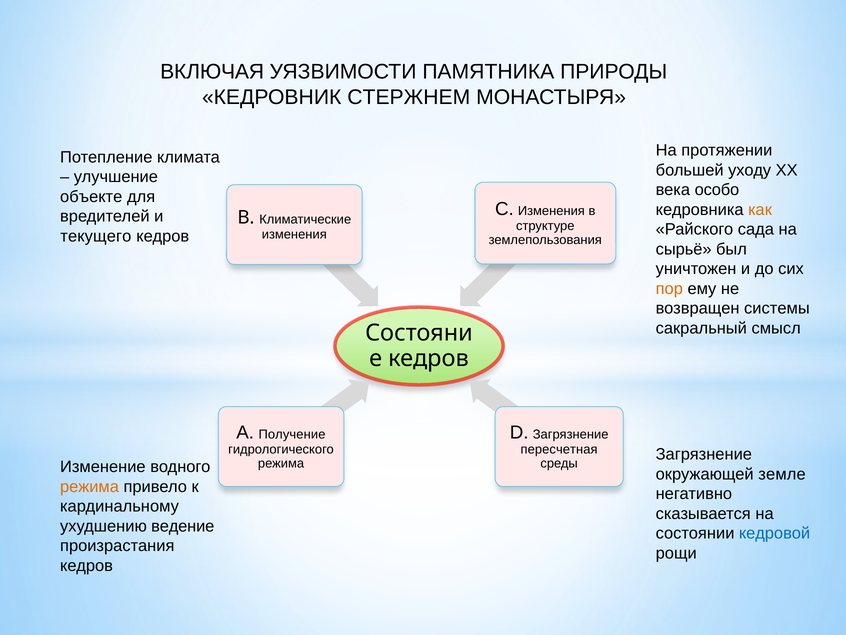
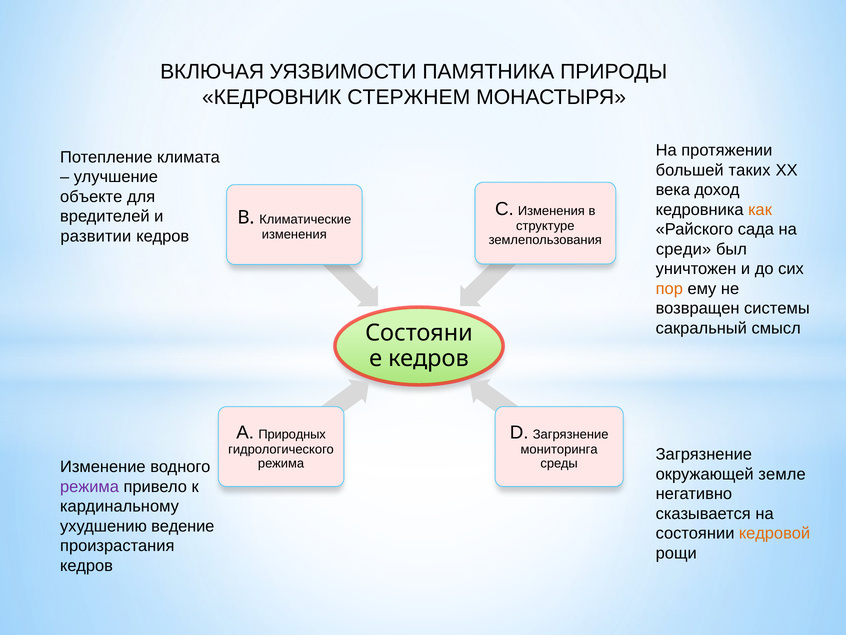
уходу: уходу -> таких
особо: особо -> доход
текущего: текущего -> развитии
сырьё: сырьё -> среди
Получение: Получение -> Природных
пересчетная: пересчетная -> мониторинга
режима at (90, 486) colour: orange -> purple
кедровой colour: blue -> orange
